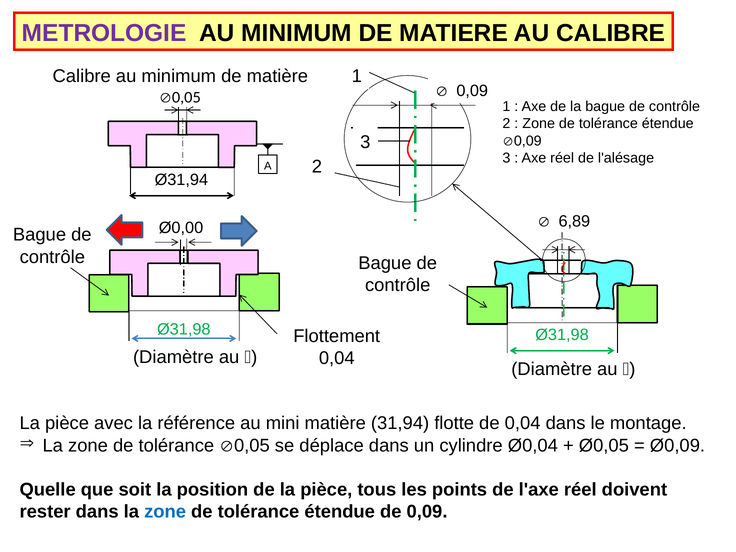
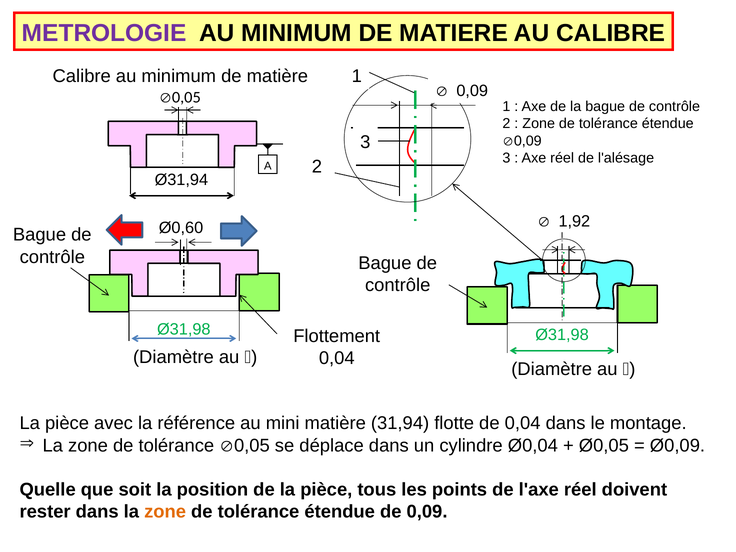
6,89: 6,89 -> 1,92
Ø0,00: Ø0,00 -> Ø0,60
zone at (165, 512) colour: blue -> orange
